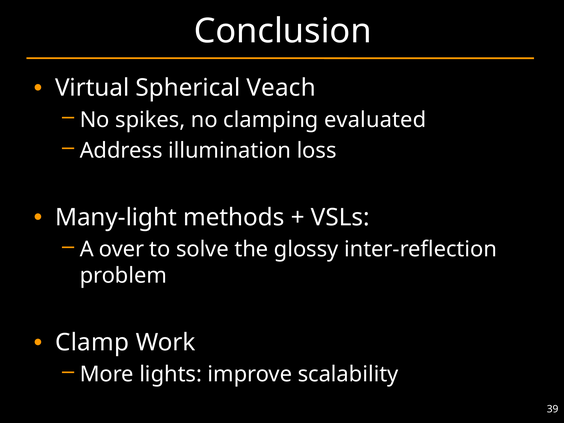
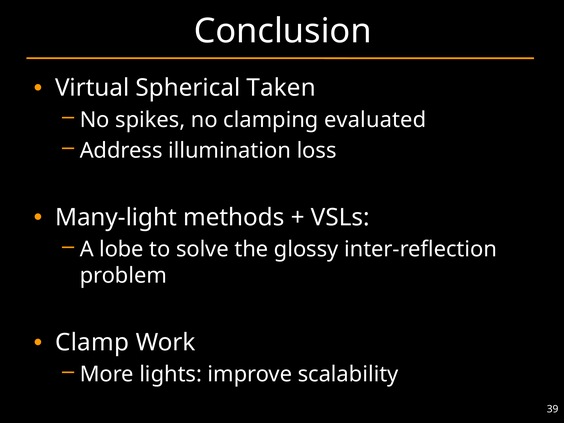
Veach: Veach -> Taken
over: over -> lobe
